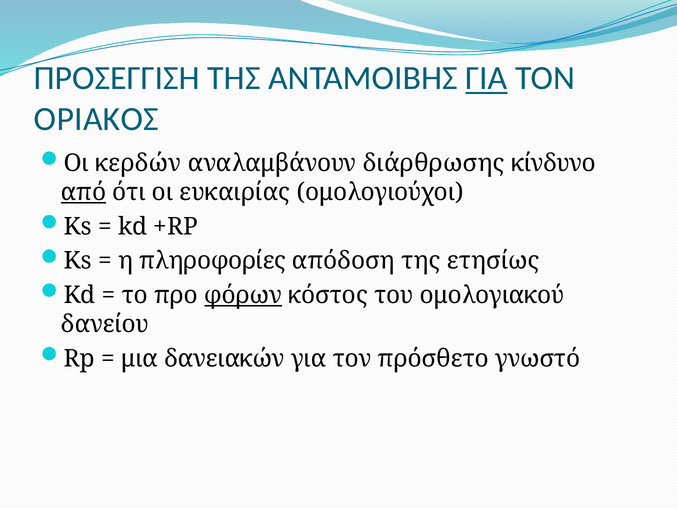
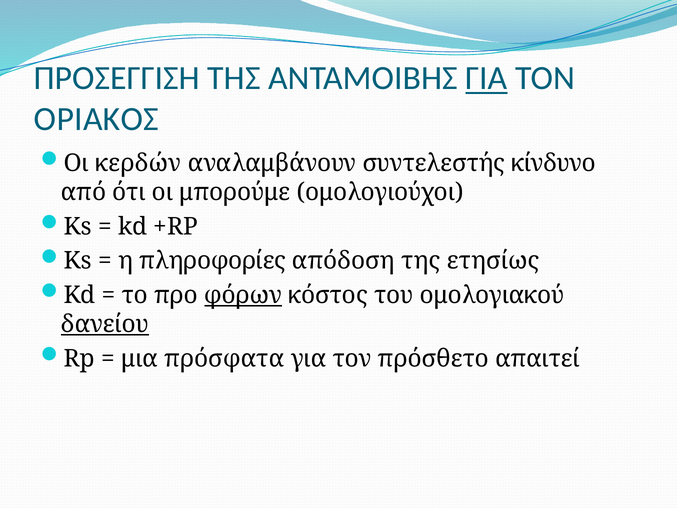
διάρθρωσης: διάρθρωσης -> συντελεστής
από underline: present -> none
ευκαιρίας: ευκαιρίας -> μπορούμε
δανείου underline: none -> present
δανειακών: δανειακών -> πρόσφατα
γνωστό: γνωστό -> απαιτεί
